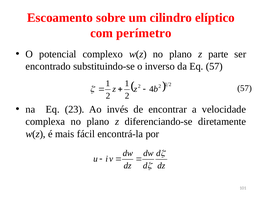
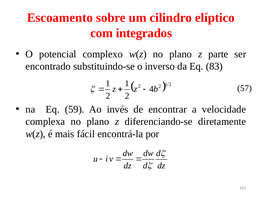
perímetro: perímetro -> integrados
Eq 57: 57 -> 83
23: 23 -> 59
